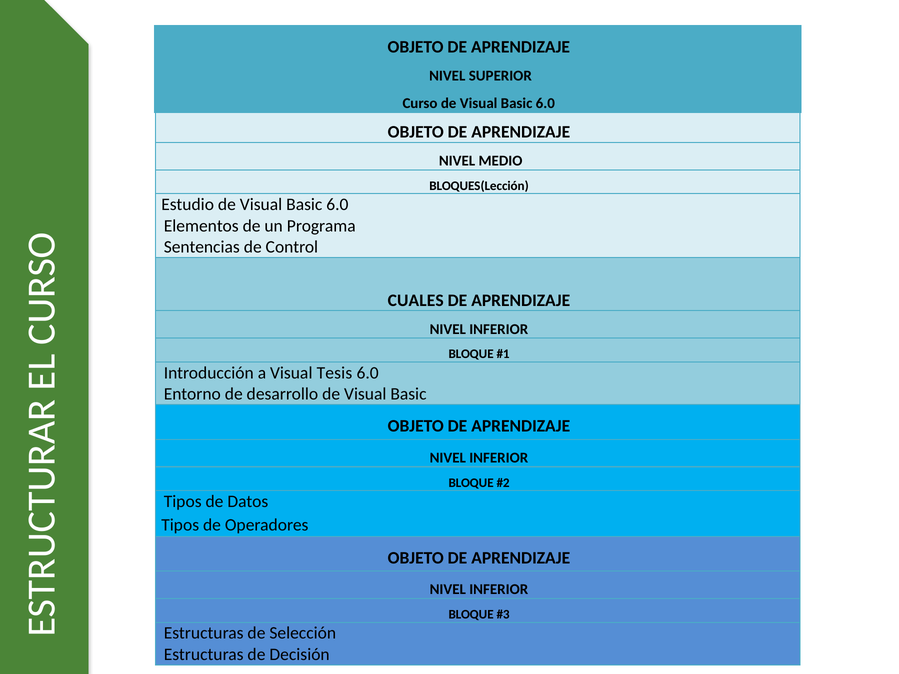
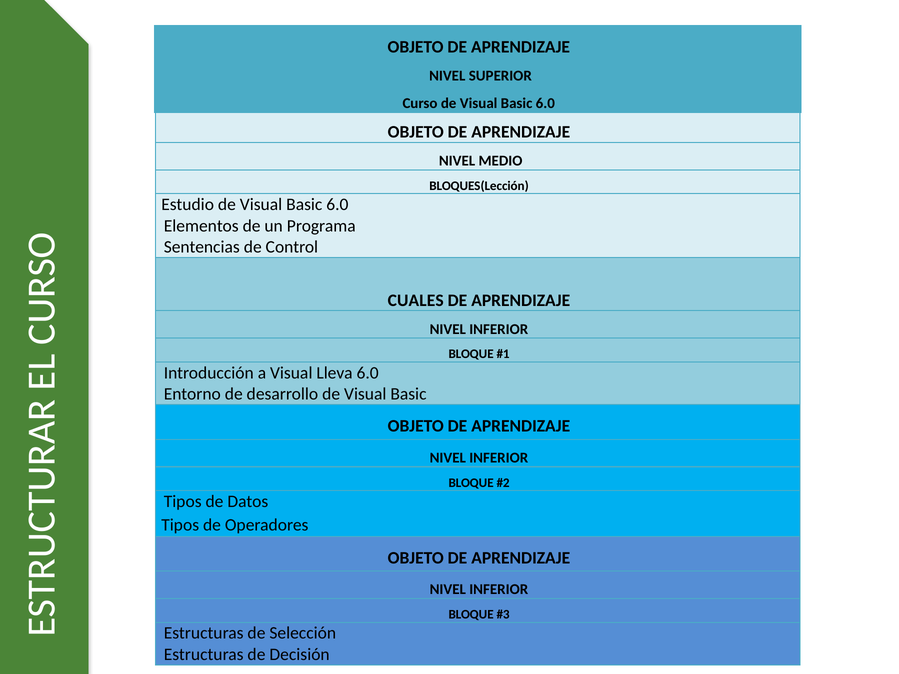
Tesis: Tesis -> Lleva
